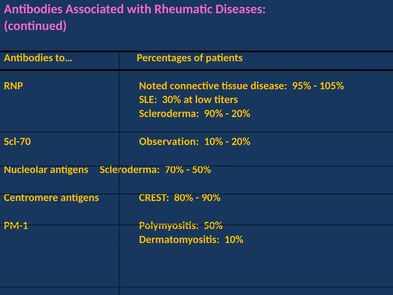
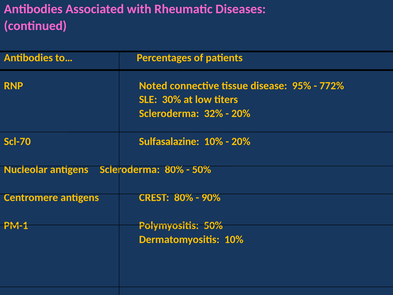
105%: 105% -> 772%
Scleroderma 90%: 90% -> 32%
Observation: Observation -> Sulfasalazine
Scleroderma 70%: 70% -> 80%
